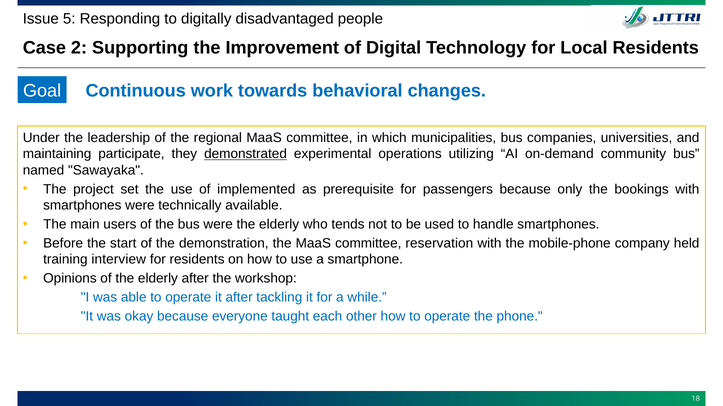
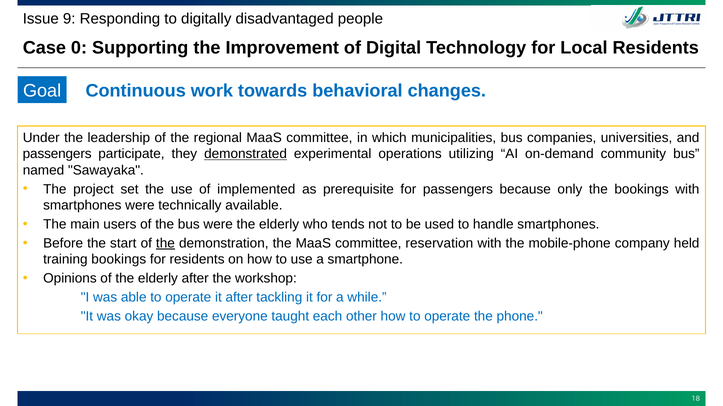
5: 5 -> 9
2: 2 -> 0
maintaining at (57, 154): maintaining -> passengers
the at (165, 244) underline: none -> present
training interview: interview -> bookings
